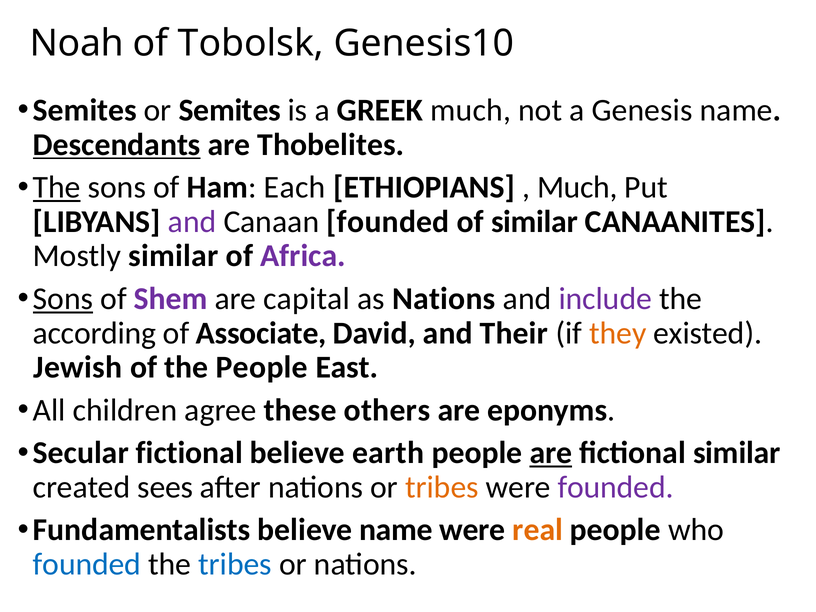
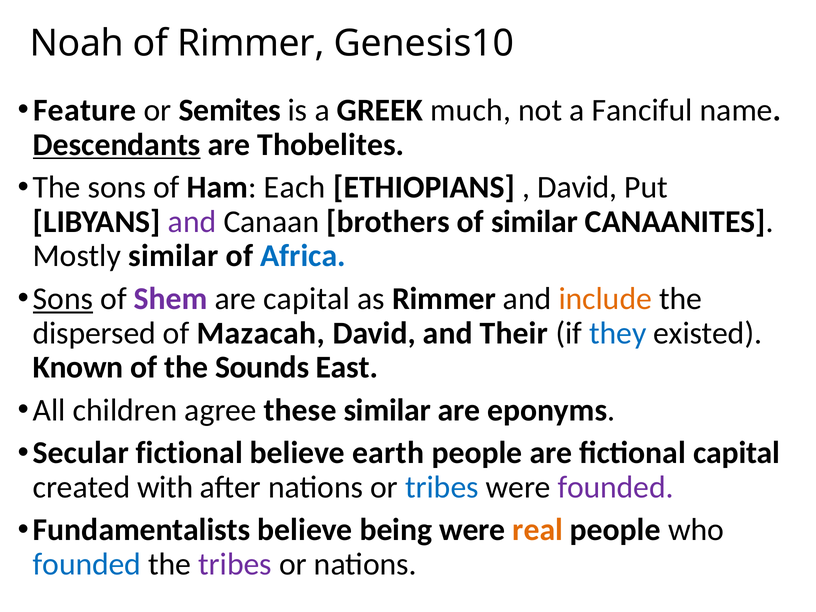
of Tobolsk: Tobolsk -> Rimmer
Semites at (85, 110): Semites -> Feature
Genesis: Genesis -> Fanciful
The at (57, 187) underline: present -> none
Much at (577, 187): Much -> David
Canaan founded: founded -> brothers
Africa colour: purple -> blue
as Nations: Nations -> Rimmer
include colour: purple -> orange
according: according -> dispersed
Associate: Associate -> Mazacah
they colour: orange -> blue
Jewish: Jewish -> Known
the People: People -> Sounds
these others: others -> similar
are at (551, 453) underline: present -> none
fictional similar: similar -> capital
sees: sees -> with
tribes at (442, 487) colour: orange -> blue
believe name: name -> being
tribes at (235, 564) colour: blue -> purple
